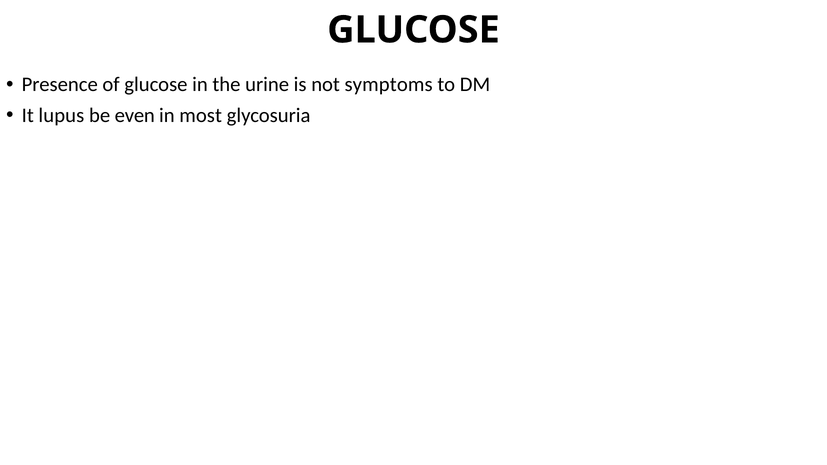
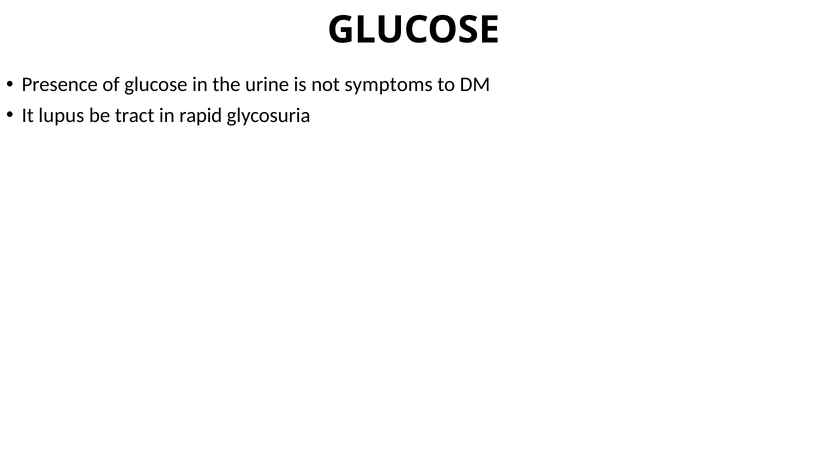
even: even -> tract
most: most -> rapid
